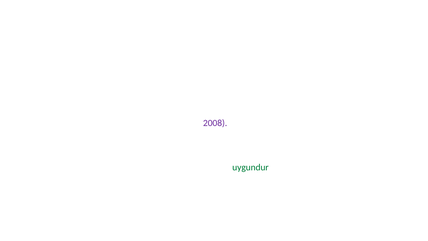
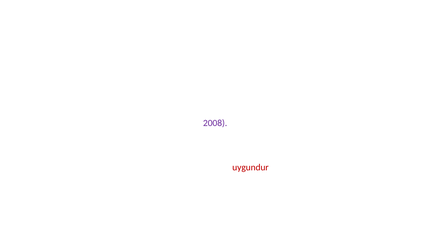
uygundur colour: green -> red
